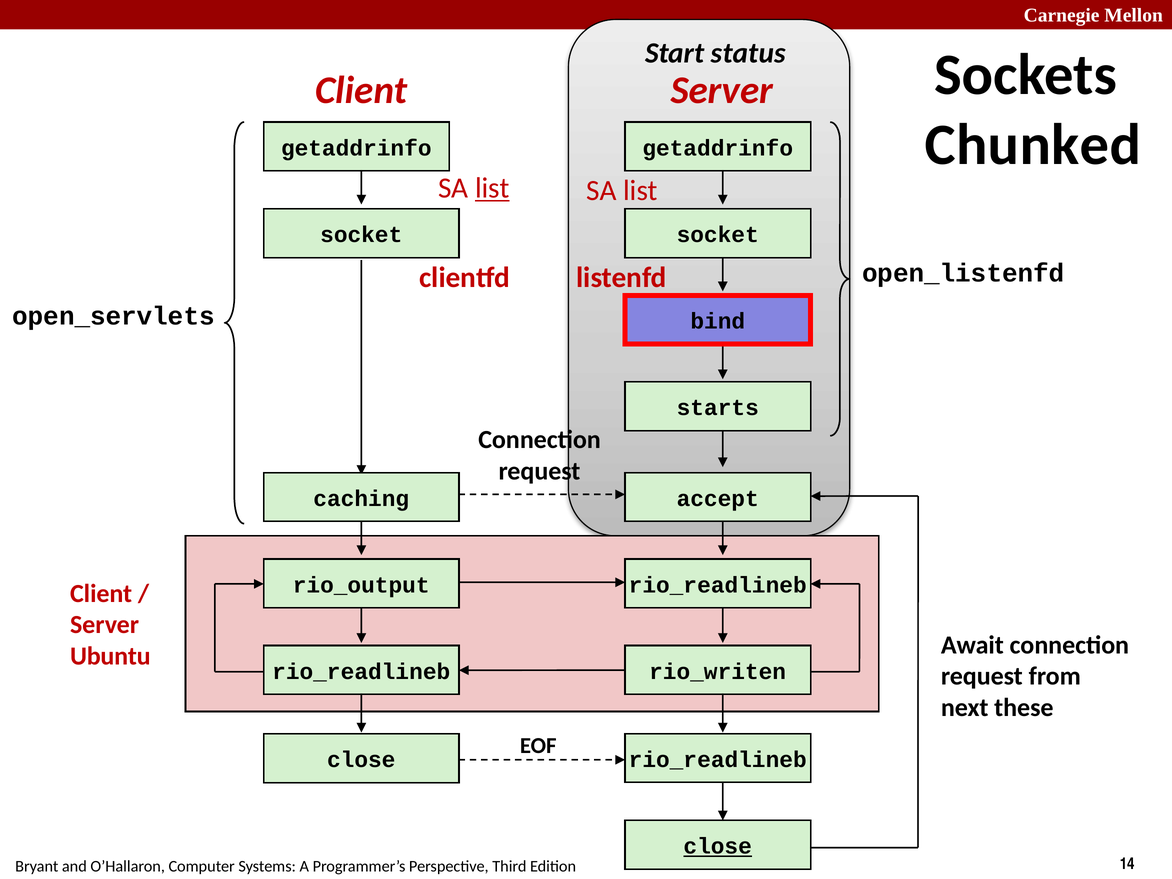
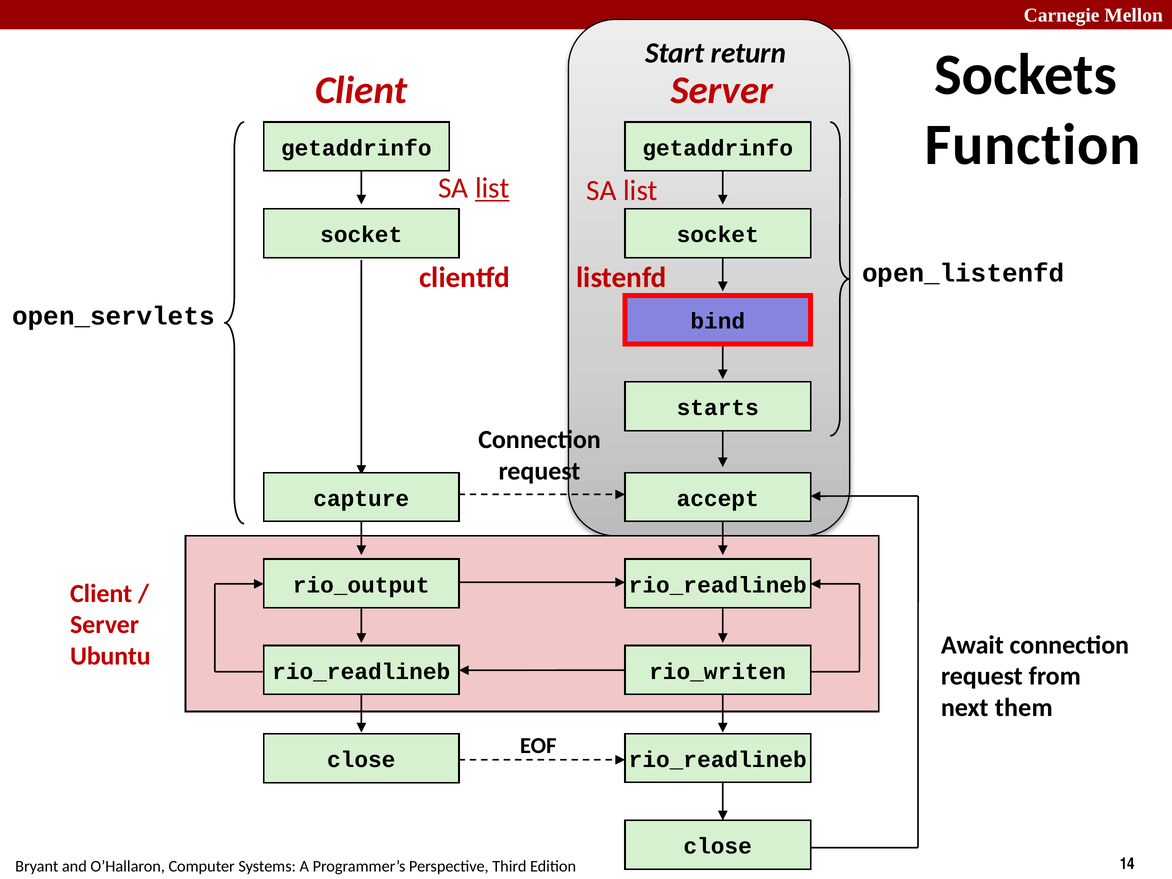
status: status -> return
Chunked: Chunked -> Function
caching: caching -> capture
these: these -> them
close at (718, 846) underline: present -> none
